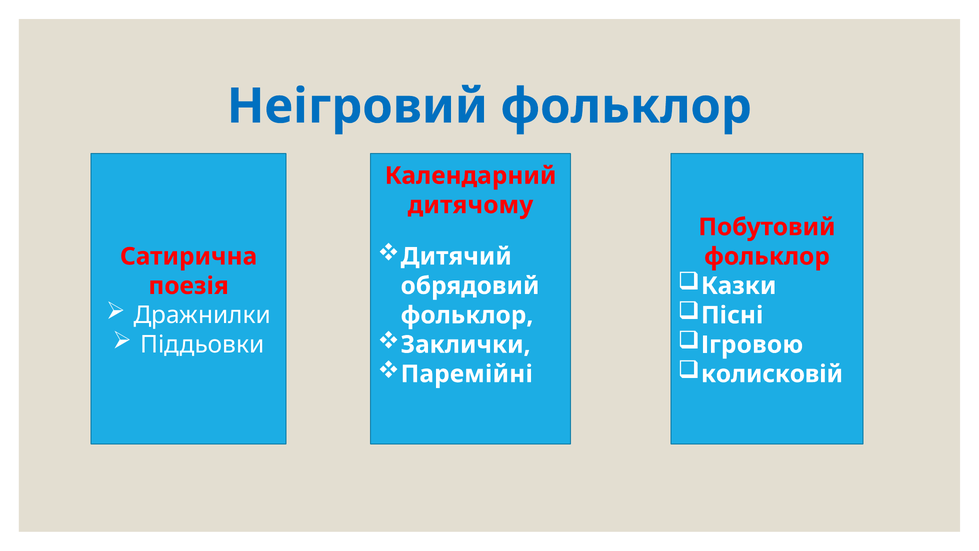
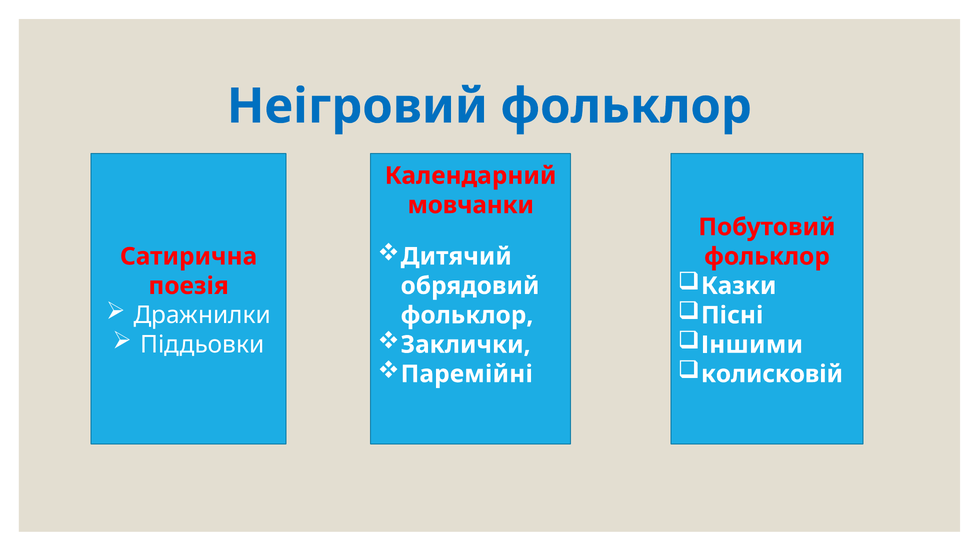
дитячому: дитячому -> мовчанки
Ігровою: Ігровою -> Іншими
